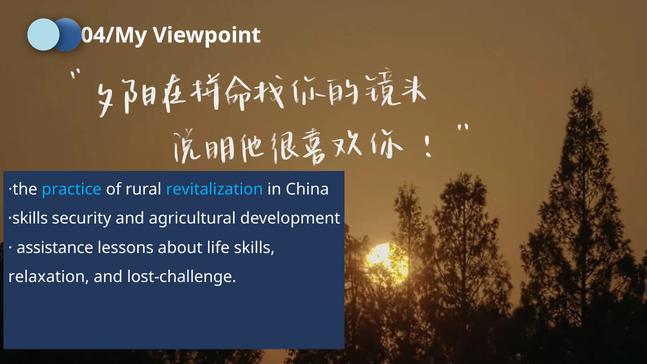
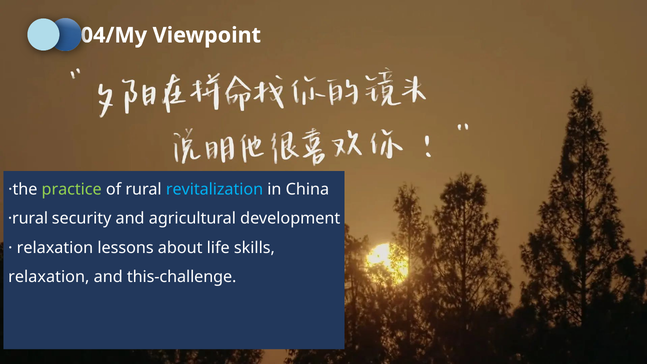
practice colour: light blue -> light green
·skills: ·skills -> ·rural
assistance at (55, 248): assistance -> relaxation
lost-challenge: lost-challenge -> this-challenge
